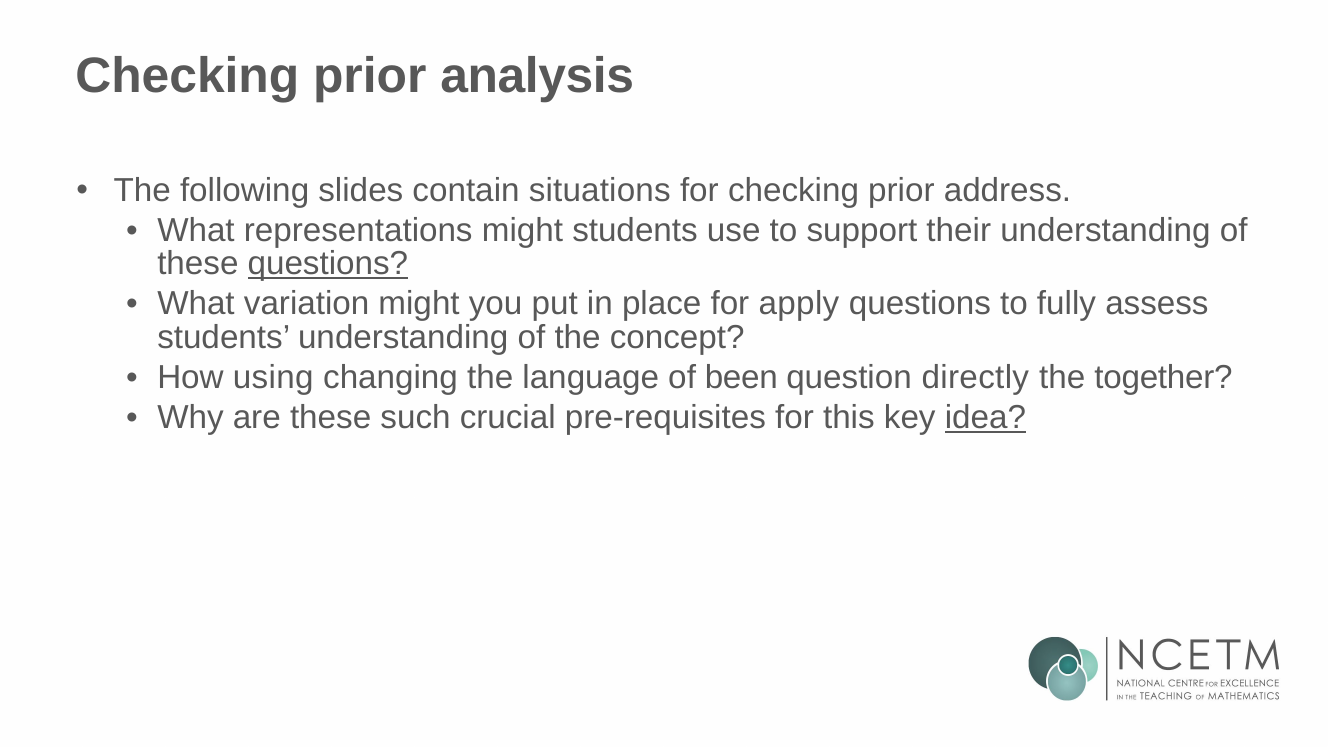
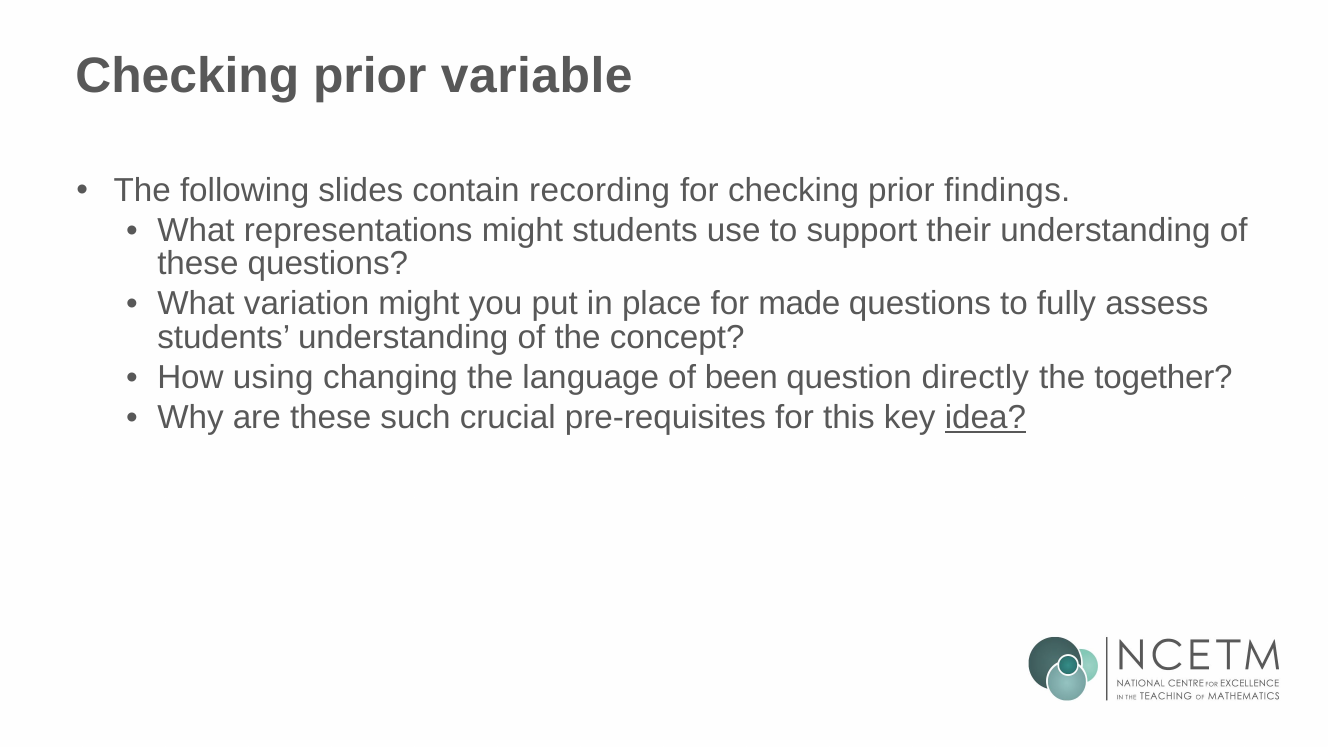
analysis: analysis -> variable
situations: situations -> recording
address: address -> findings
questions at (328, 264) underline: present -> none
apply: apply -> made
